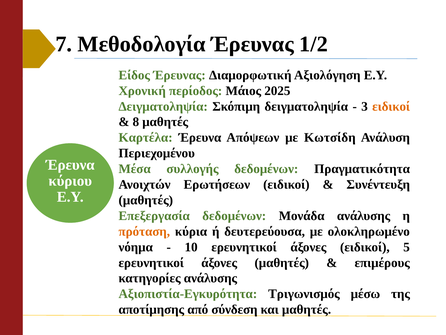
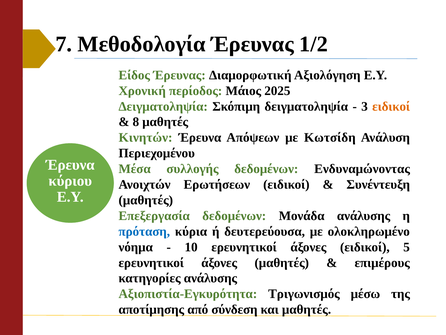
Καρτέλα: Καρτέλα -> Κινητών
Πραγματικότητα: Πραγματικότητα -> Ενδυναμώνοντας
πρόταση colour: orange -> blue
